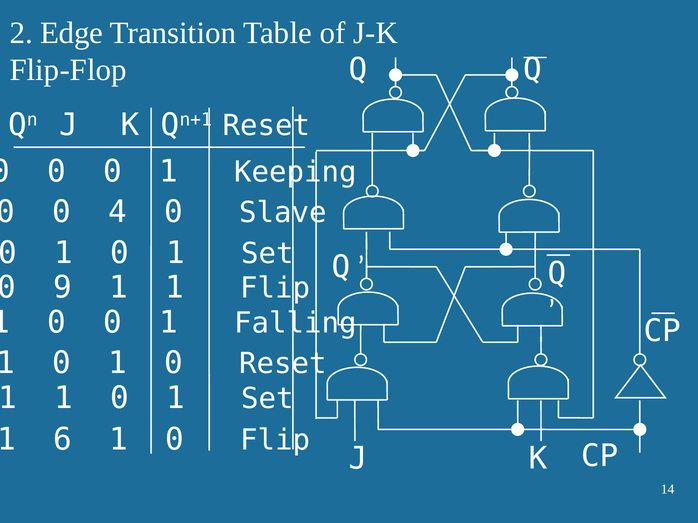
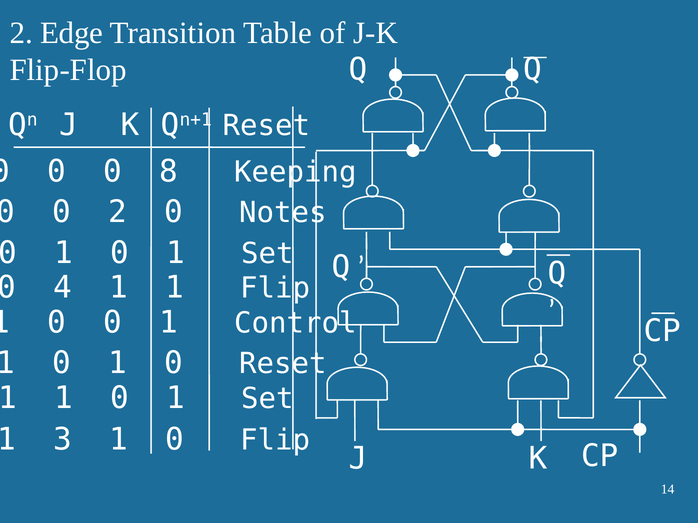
1 at (169, 172): 1 -> 8
0 4: 4 -> 2
Slave: Slave -> Notes
9: 9 -> 4
Falling: Falling -> Control
6: 6 -> 3
